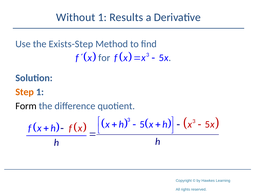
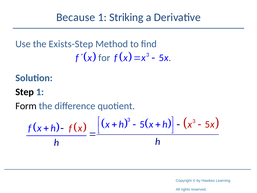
Without: Without -> Because
Results: Results -> Striking
Step colour: orange -> black
